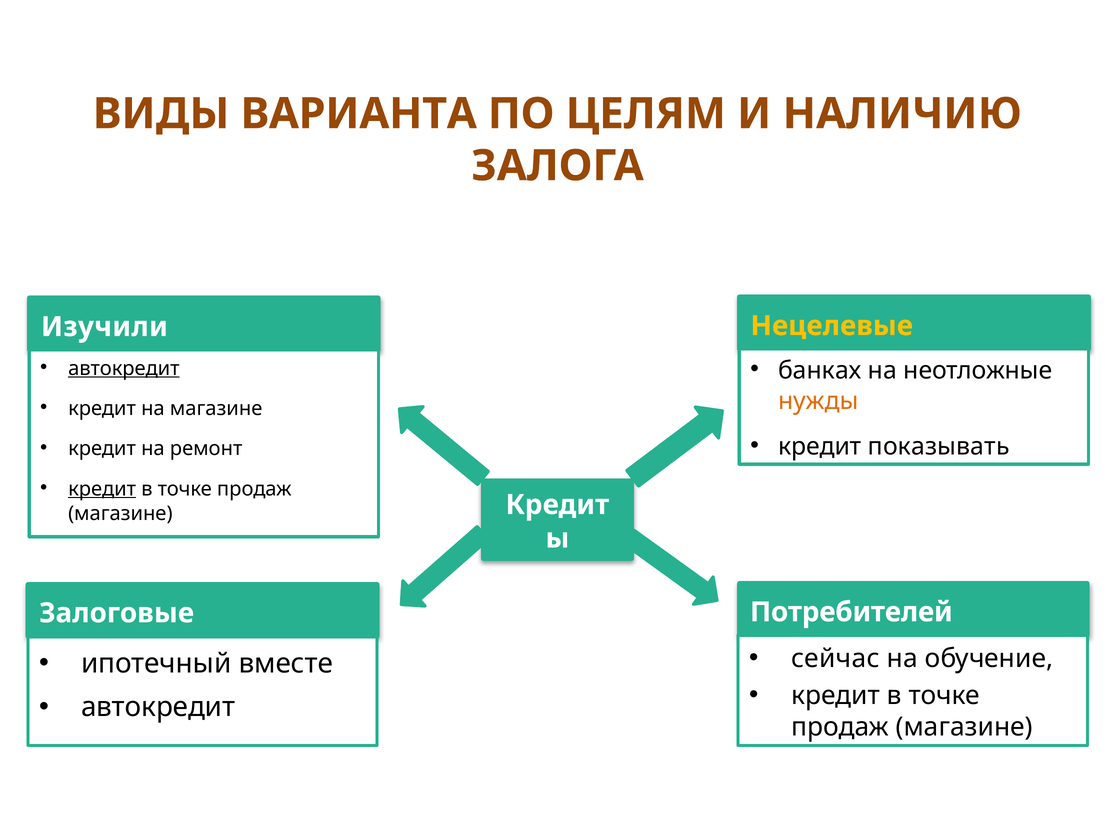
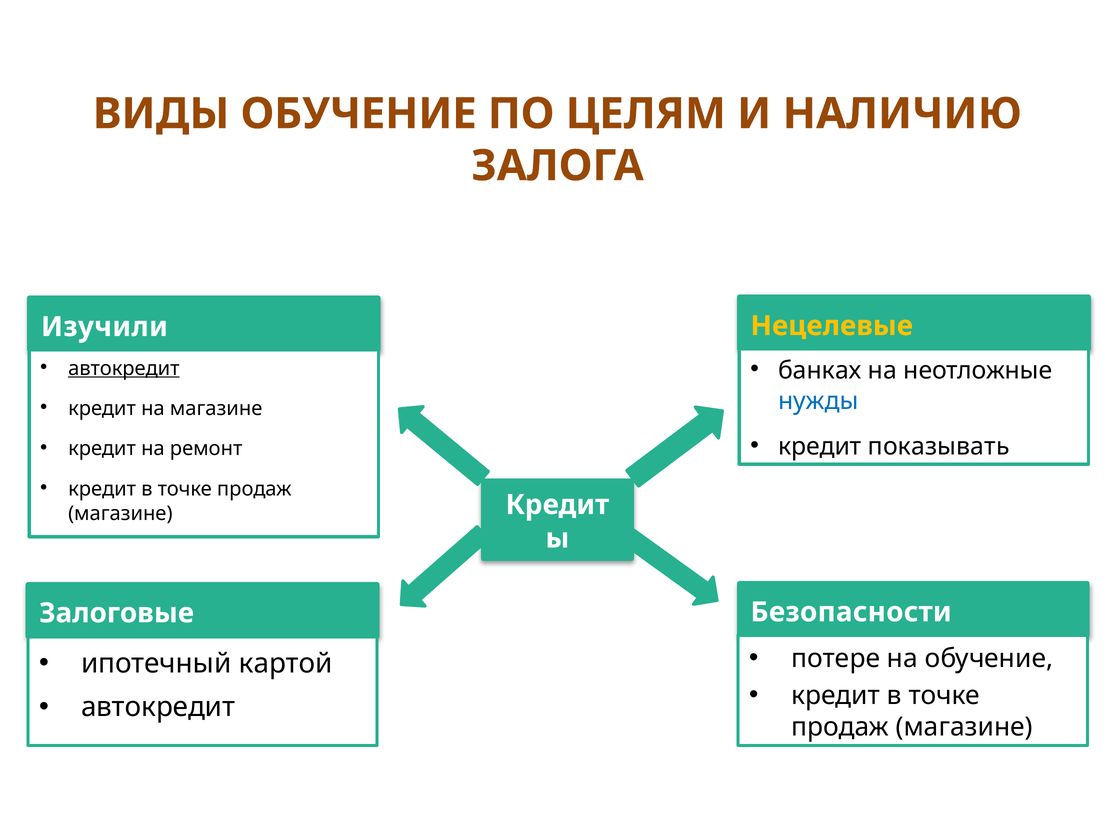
ВИДЫ ВАРИАНТА: ВАРИАНТА -> ОБУЧЕНИЕ
нужды colour: orange -> blue
кредит at (102, 489) underline: present -> none
Потребителей: Потребителей -> Безопасности
сейчас: сейчас -> потере
вместе: вместе -> картой
